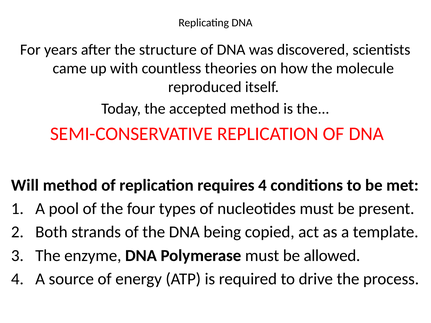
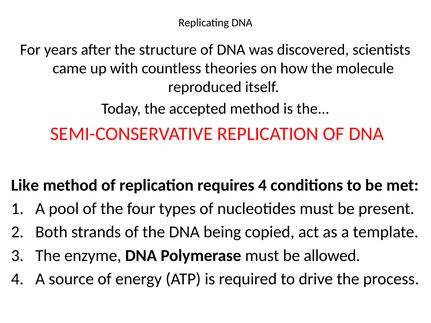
Will: Will -> Like
